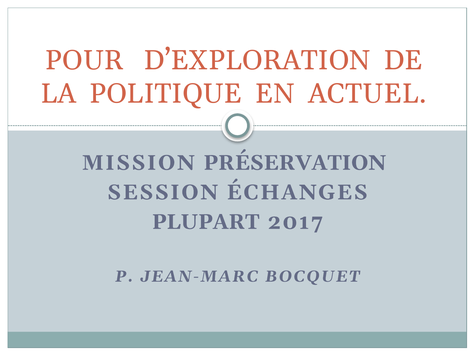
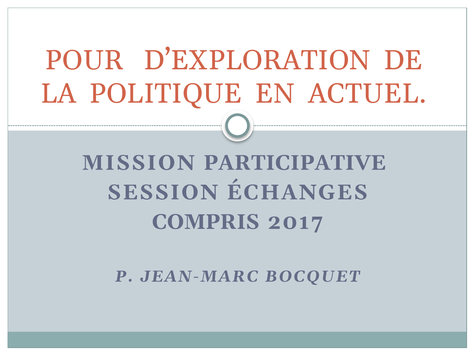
PRÉSERVATION: PRÉSERVATION -> PARTICIPATIVE
PLUPART: PLUPART -> COMPRIS
